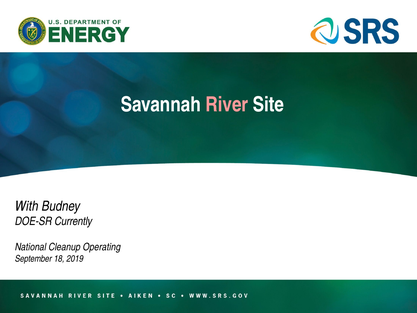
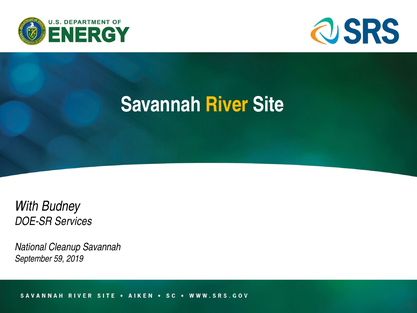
River colour: pink -> yellow
Currently: Currently -> Services
Cleanup Operating: Operating -> Savannah
18: 18 -> 59
